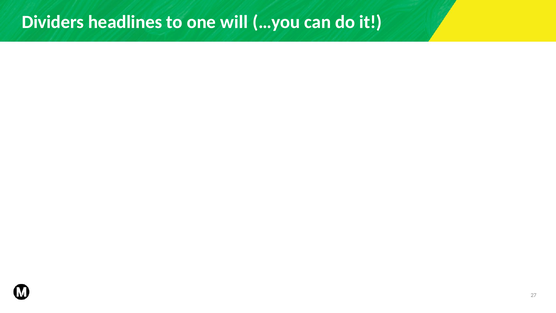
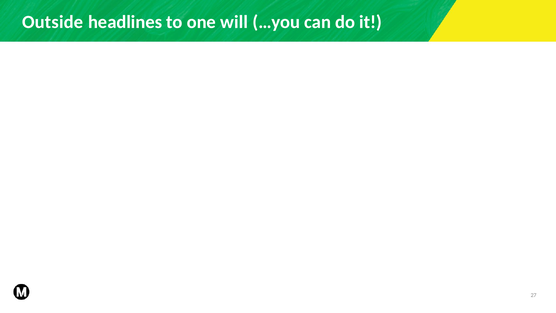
Dividers: Dividers -> Outside
